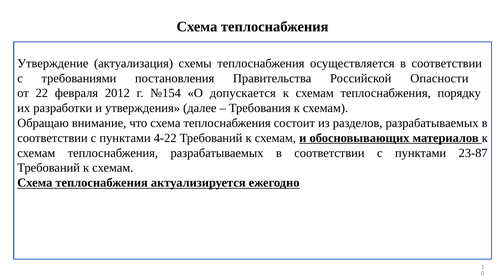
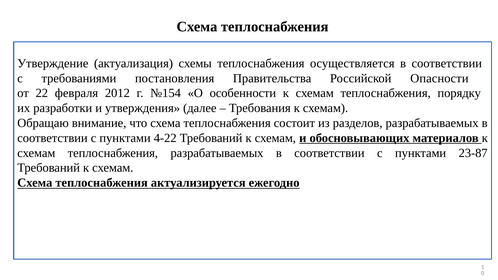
допускается: допускается -> особенности
